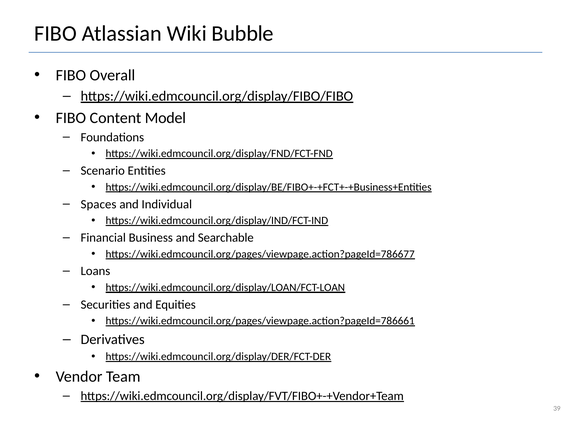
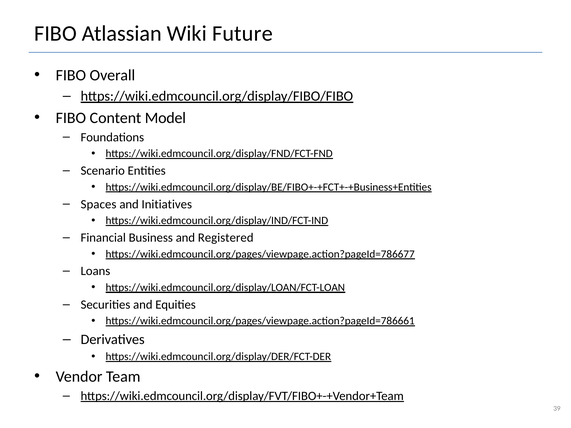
Bubble: Bubble -> Future
Individual: Individual -> Initiatives
Searchable: Searchable -> Registered
